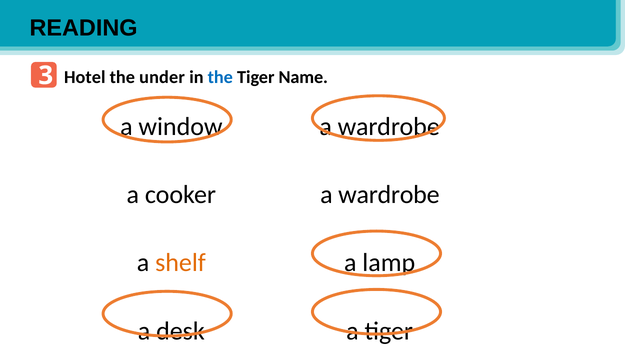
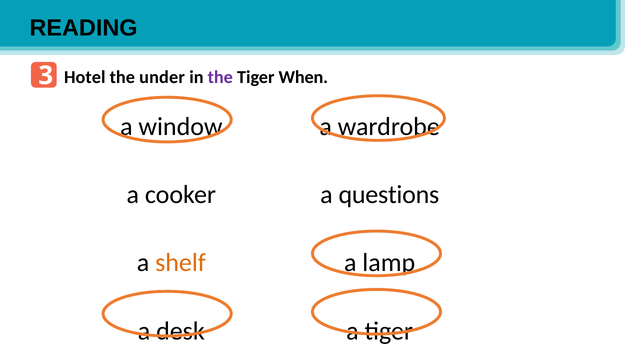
the at (220, 77) colour: blue -> purple
Name: Name -> When
cooker a wardrobe: wardrobe -> questions
